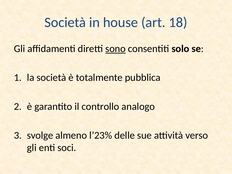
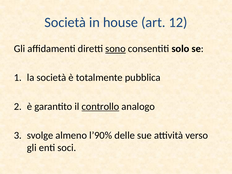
18: 18 -> 12
controllo underline: none -> present
l’23%: l’23% -> l’90%
